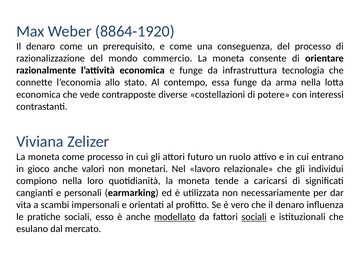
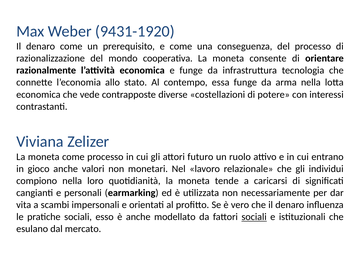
8864-1920: 8864-1920 -> 9431-1920
commercio: commercio -> cooperativa
modellato underline: present -> none
